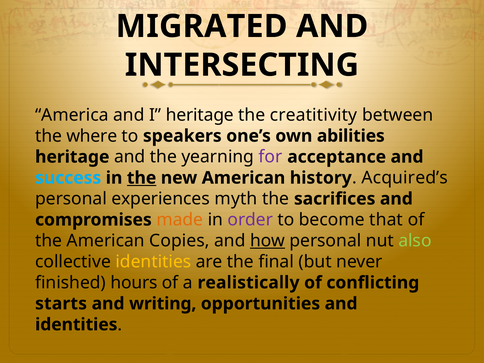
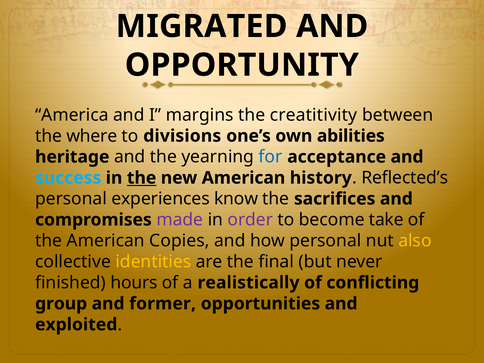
INTERSECTING: INTERSECTING -> OPPORTUNITY
I heritage: heritage -> margins
speakers: speakers -> divisions
for colour: purple -> blue
Acquired’s: Acquired’s -> Reflected’s
myth: myth -> know
made colour: orange -> purple
that: that -> take
how underline: present -> none
also colour: light green -> yellow
starts: starts -> group
writing: writing -> former
identities at (76, 325): identities -> exploited
